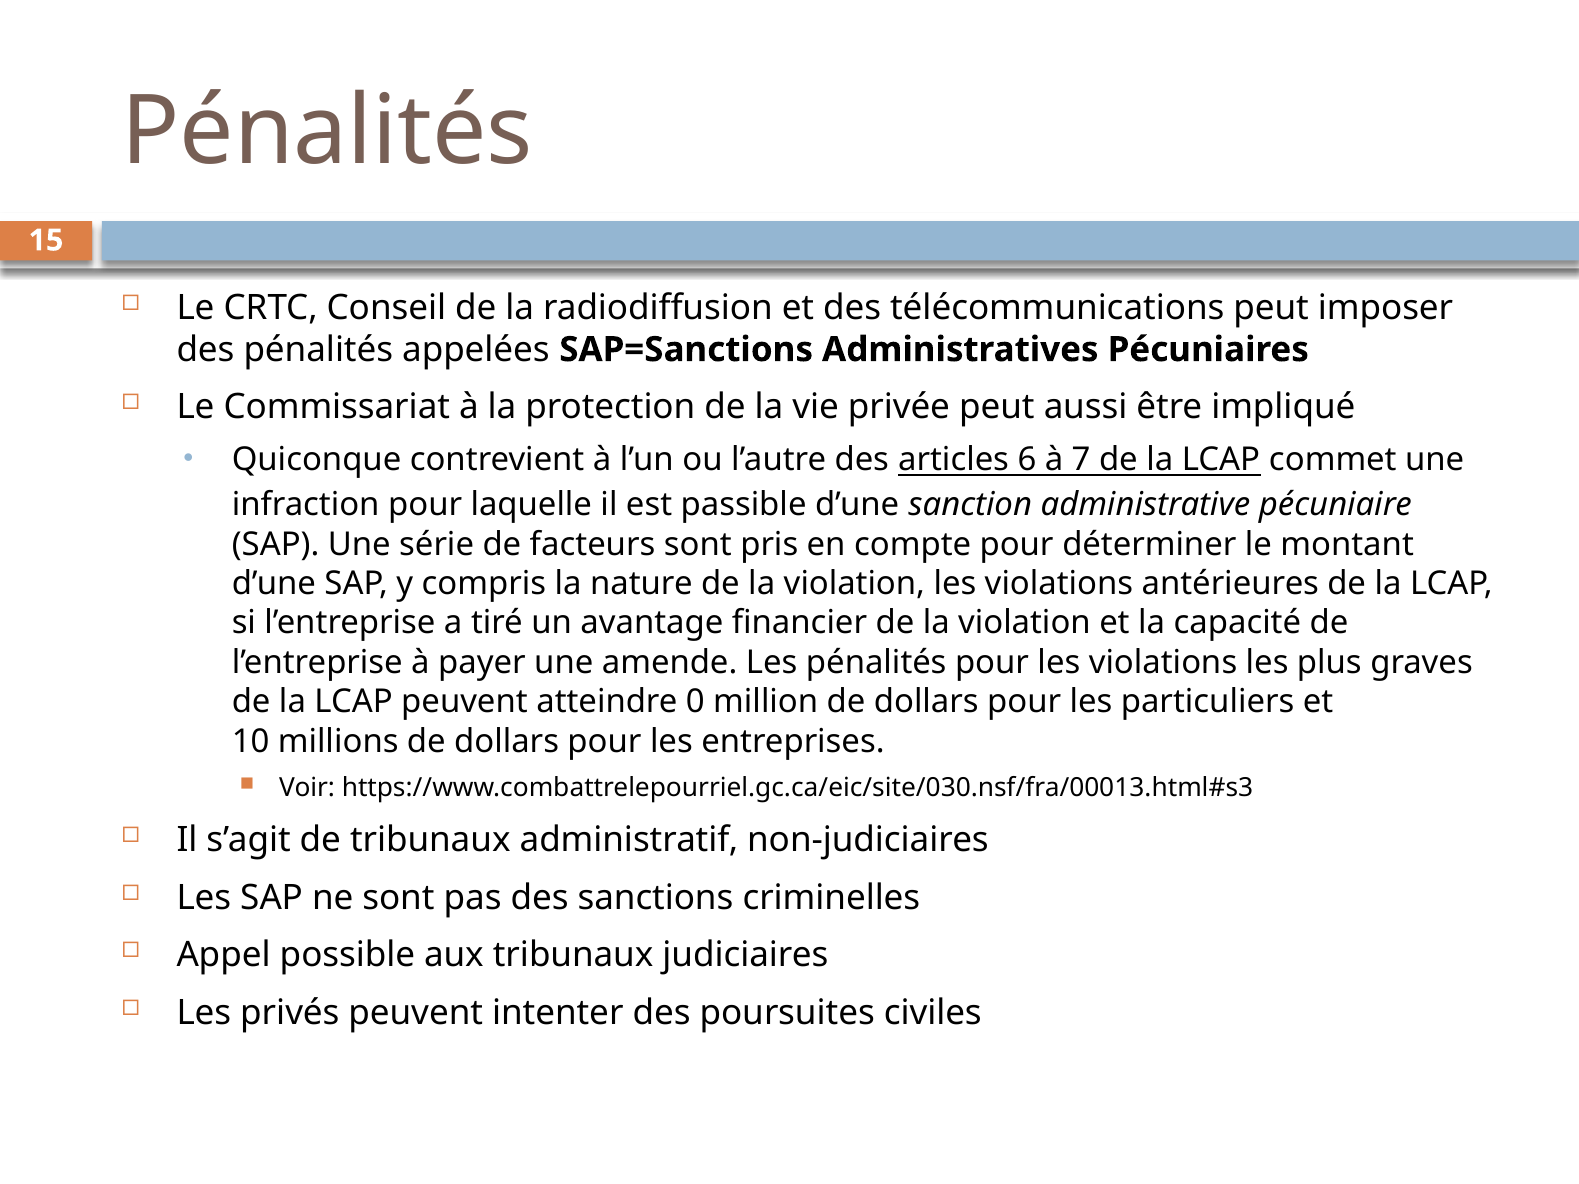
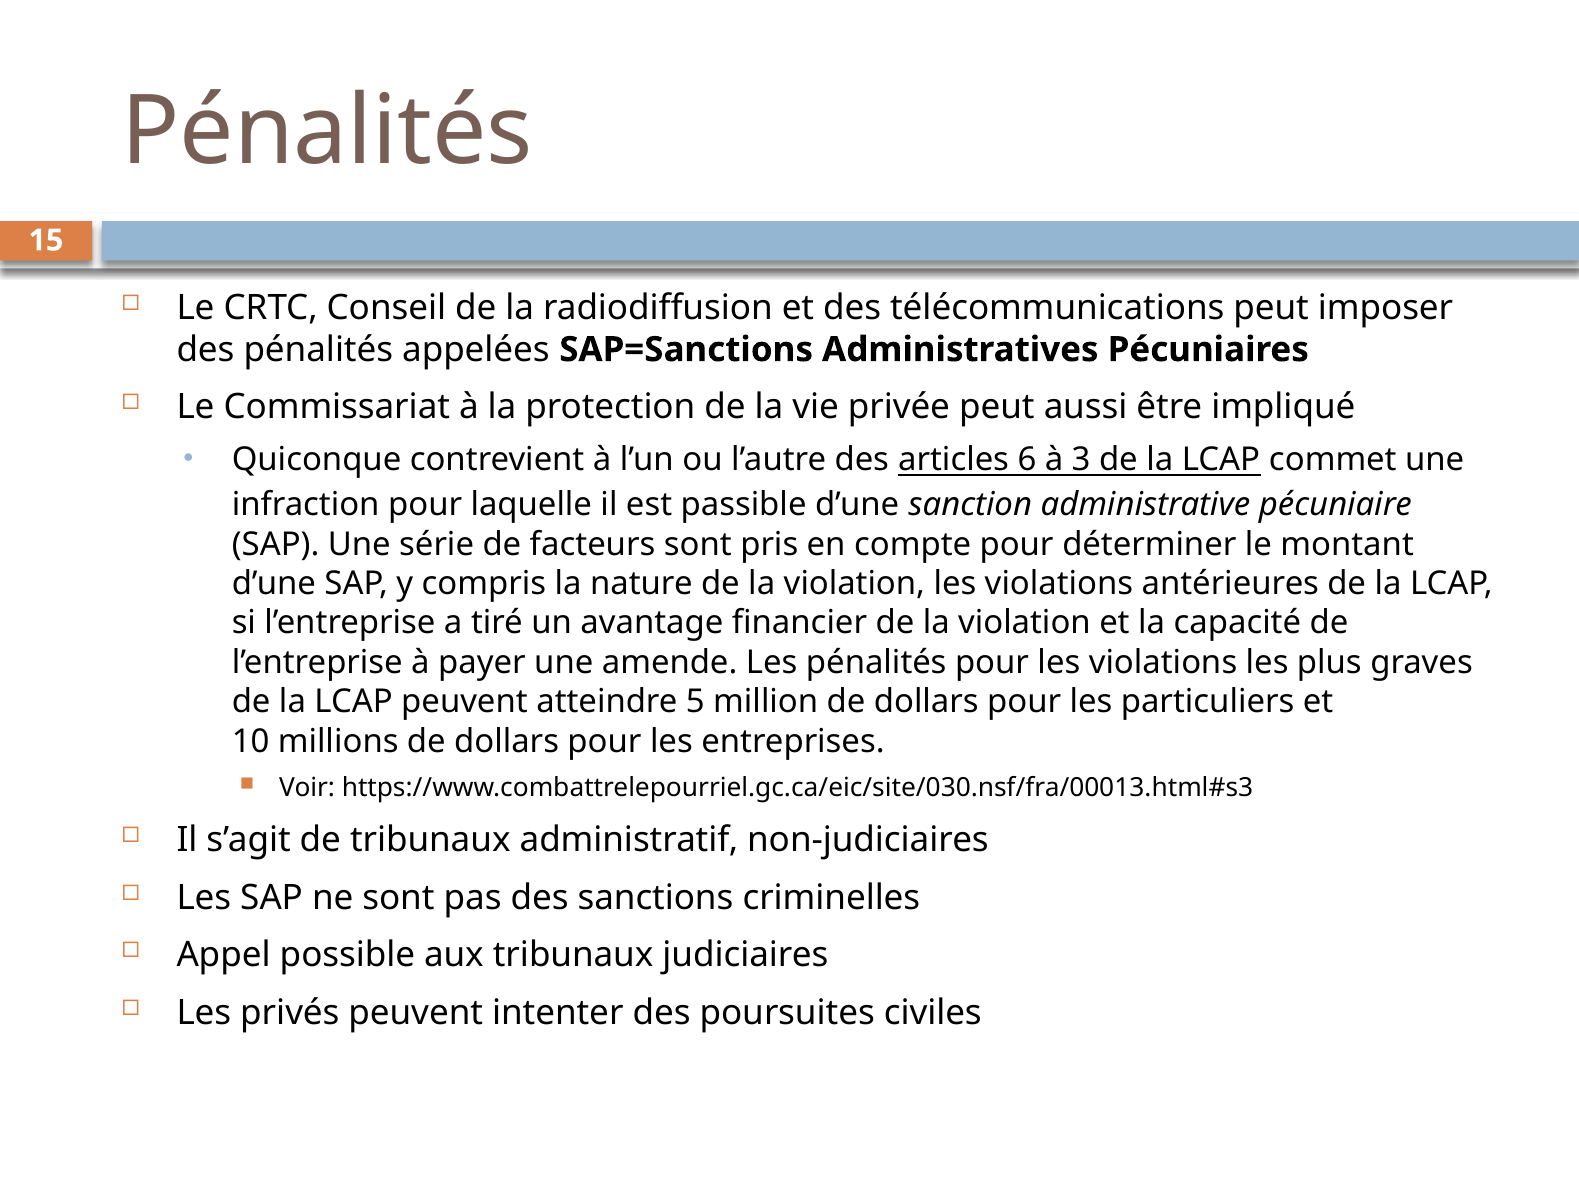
7: 7 -> 3
0: 0 -> 5
